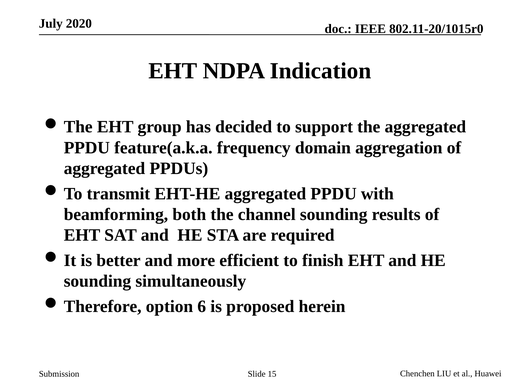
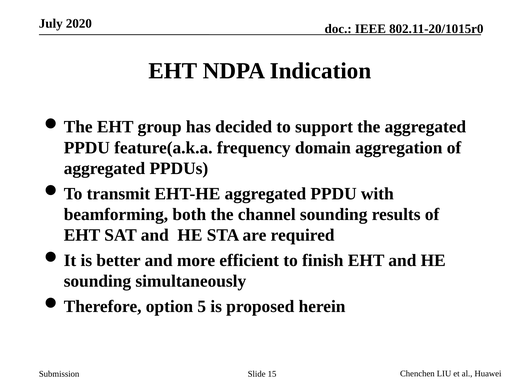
6: 6 -> 5
